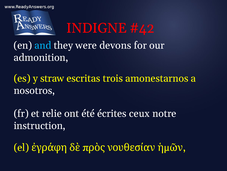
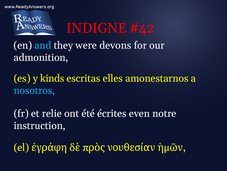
straw: straw -> kinds
trois: trois -> elles
nosotros colour: white -> light blue
ceux: ceux -> even
